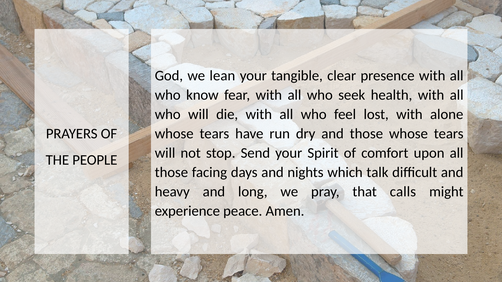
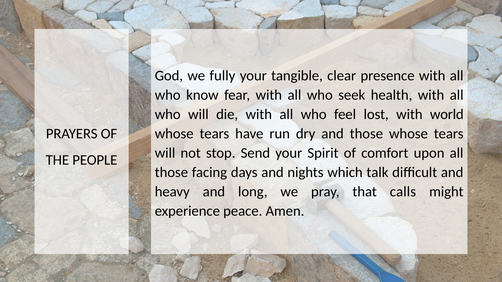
lean: lean -> fully
alone: alone -> world
